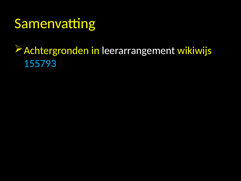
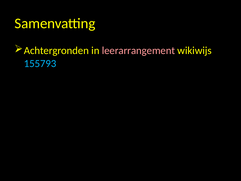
leerarrangement colour: white -> pink
